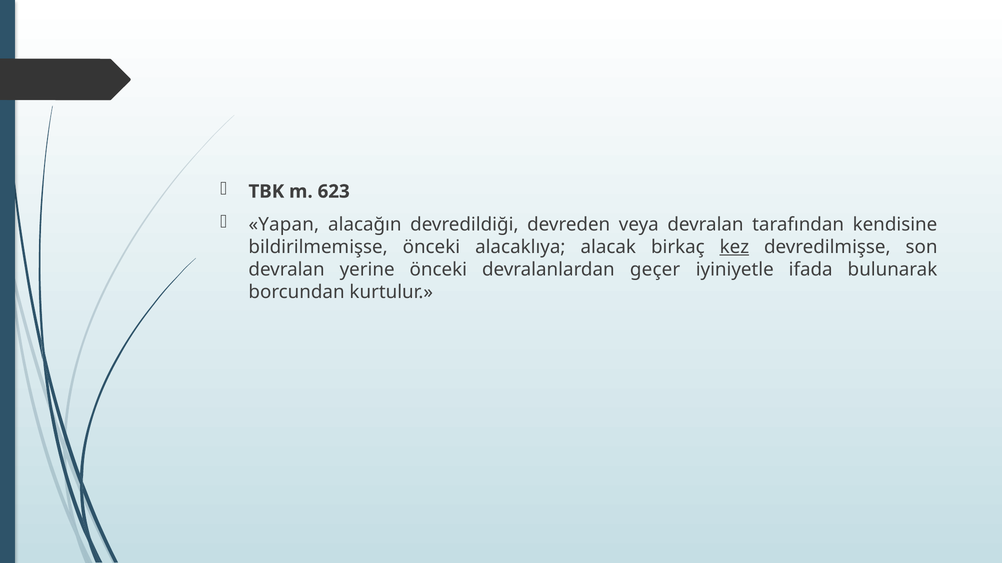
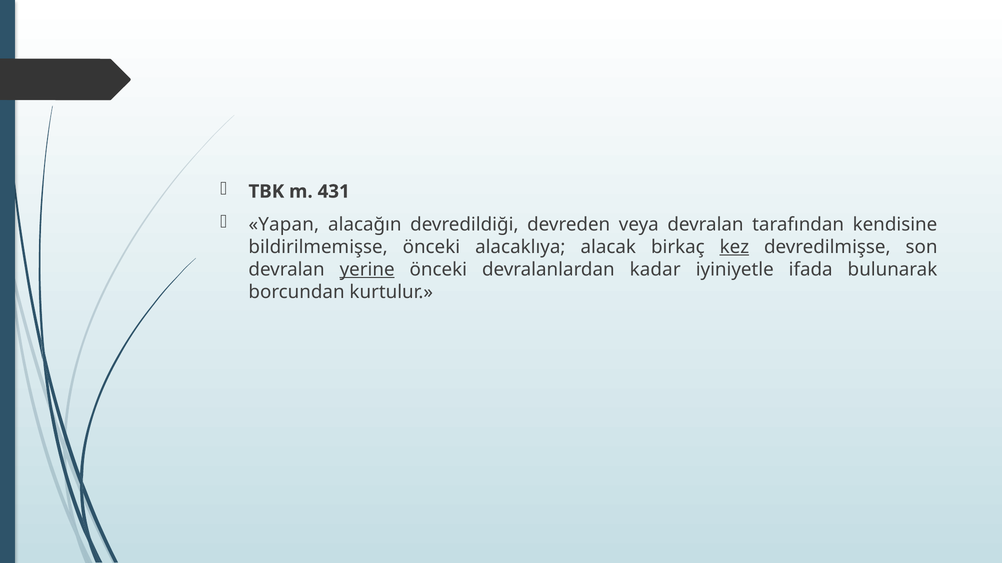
623: 623 -> 431
yerine underline: none -> present
geçer: geçer -> kadar
